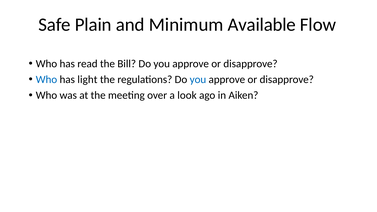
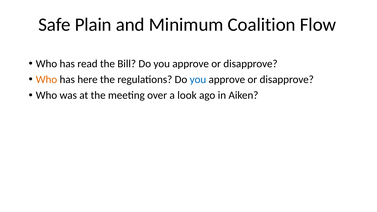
Available: Available -> Coalition
Who at (46, 80) colour: blue -> orange
light: light -> here
